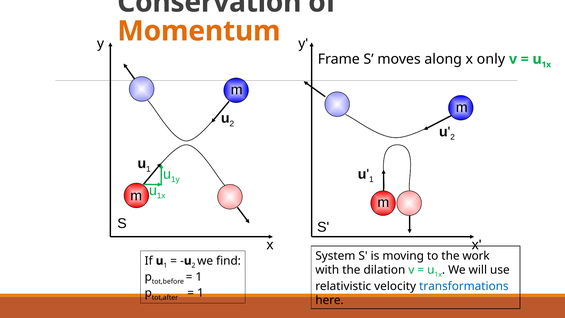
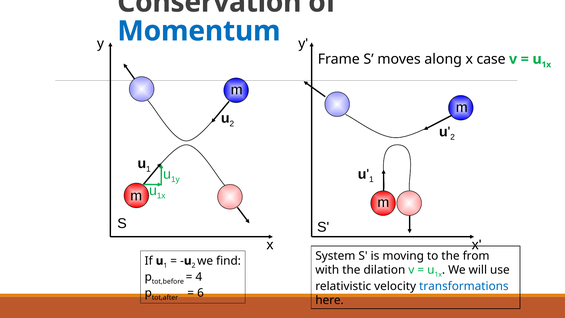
Momentum colour: orange -> blue
only: only -> case
work: work -> from
1 at (199, 277): 1 -> 4
1 at (200, 293): 1 -> 6
